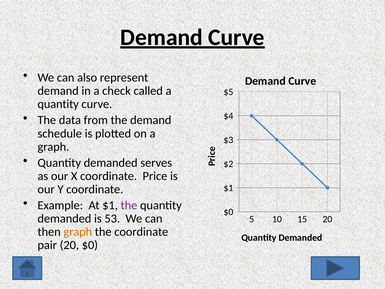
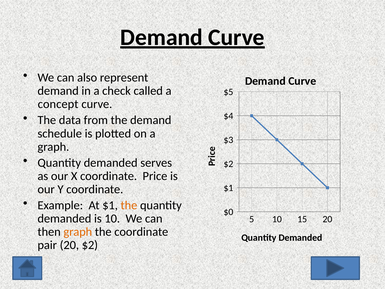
quantity at (58, 104): quantity -> concept
the at (129, 205) colour: purple -> orange
is 53: 53 -> 10
pair 20 $0: $0 -> $2
